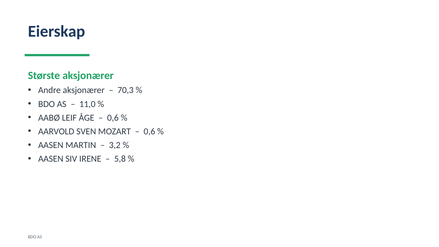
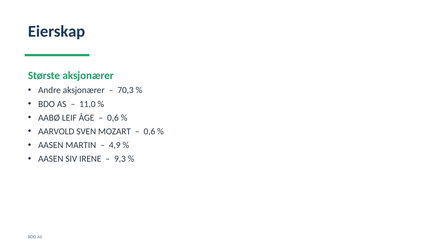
3,2: 3,2 -> 4,9
5,8: 5,8 -> 9,3
